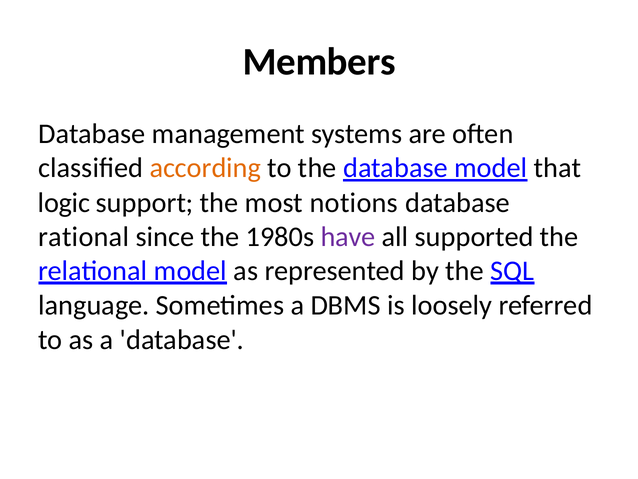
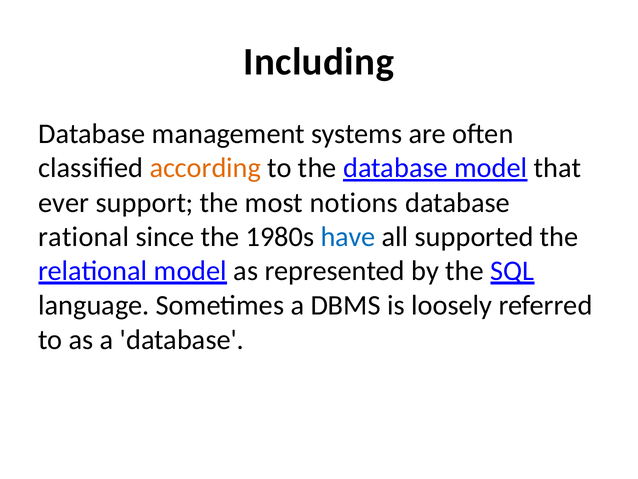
Members: Members -> Including
logic: logic -> ever
have colour: purple -> blue
